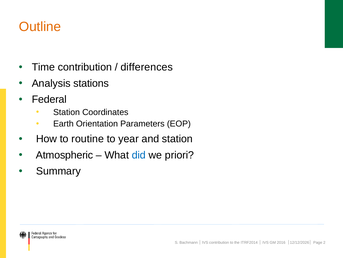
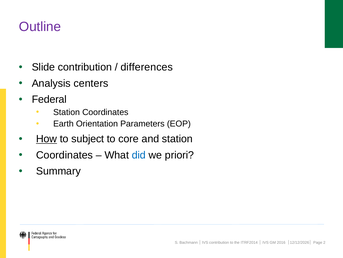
Outline colour: orange -> purple
Time: Time -> Slide
stations: stations -> centers
How underline: none -> present
routine: routine -> subject
year: year -> core
Atmospheric at (65, 155): Atmospheric -> Coordinates
